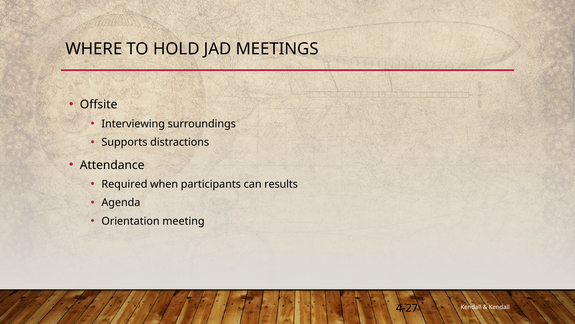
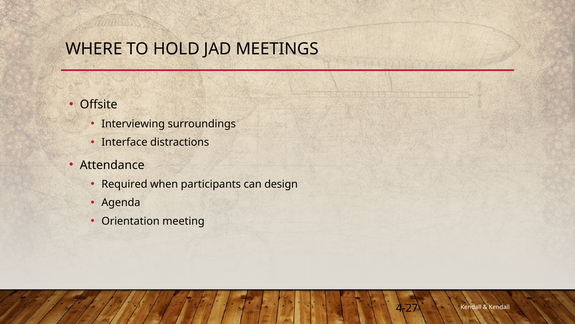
Supports: Supports -> Interface
results: results -> design
